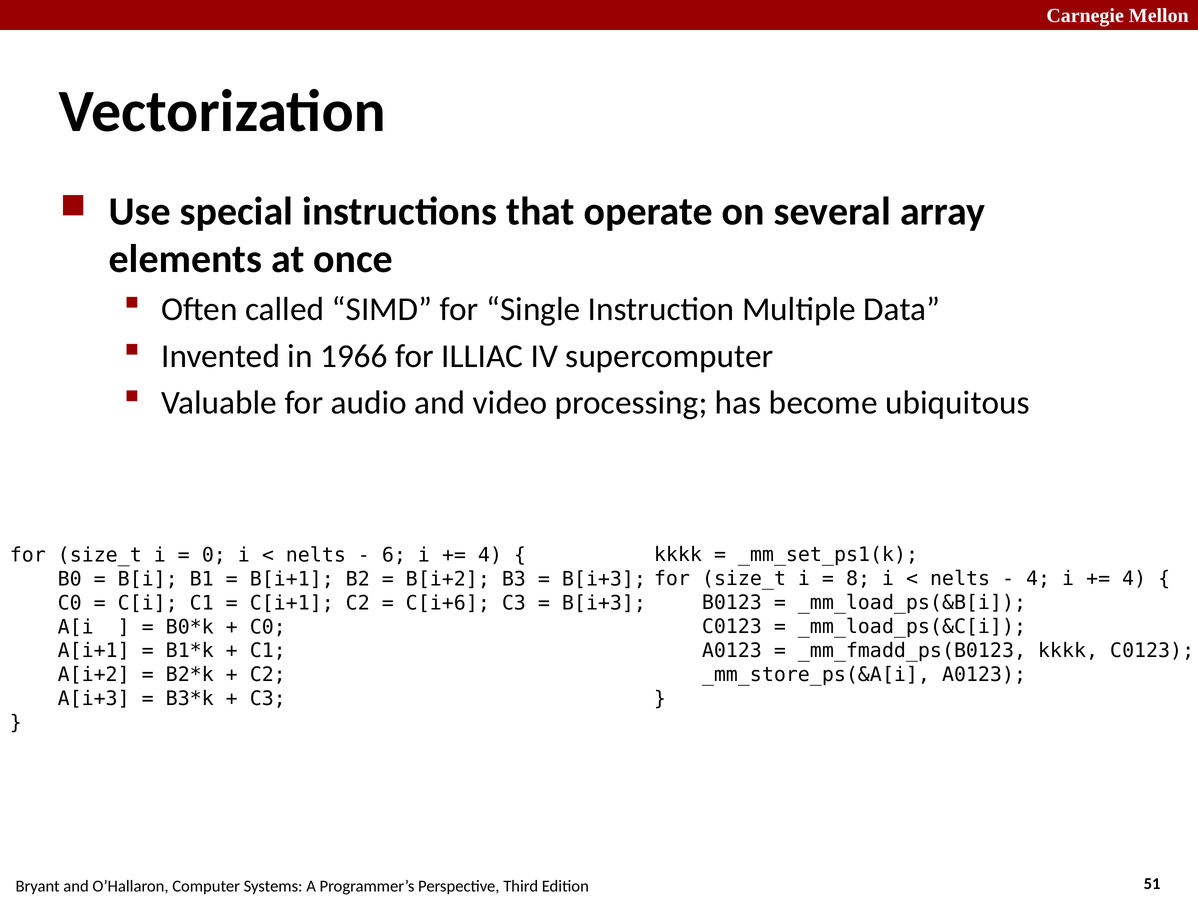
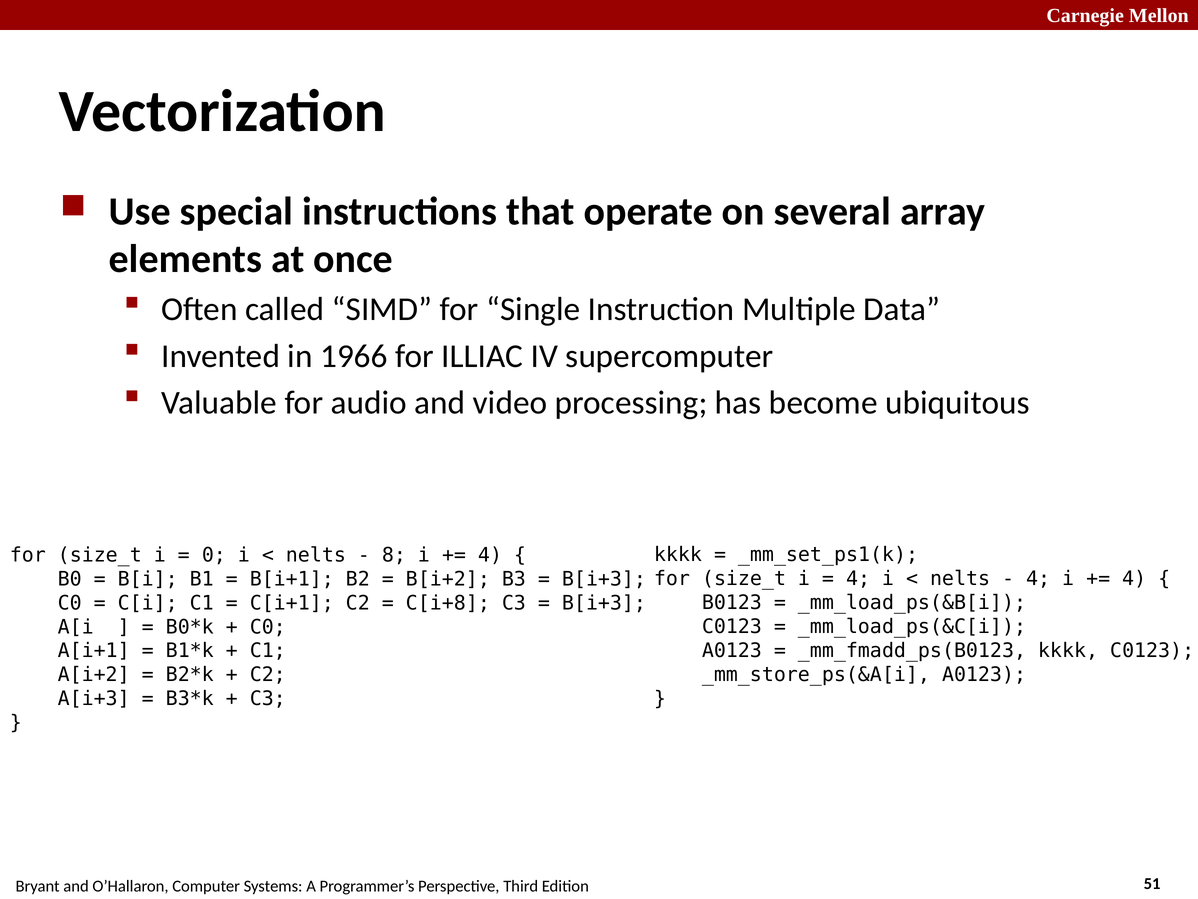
6: 6 -> 8
8 at (858, 579): 8 -> 4
C[i+6: C[i+6 -> C[i+8
